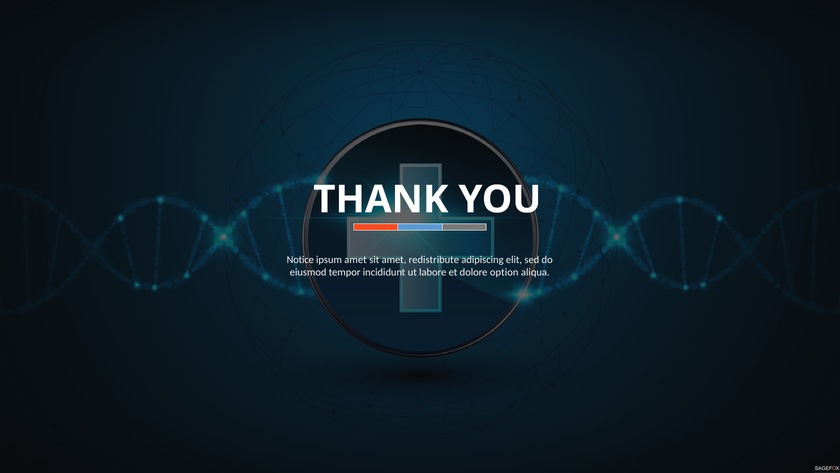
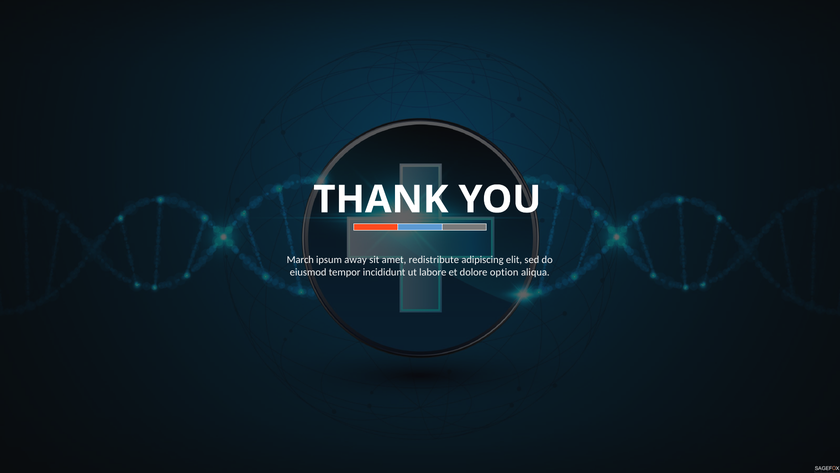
Notice: Notice -> March
ipsum amet: amet -> away
